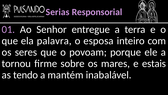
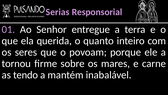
palavra: palavra -> querida
esposa: esposa -> quanto
estais: estais -> carne
